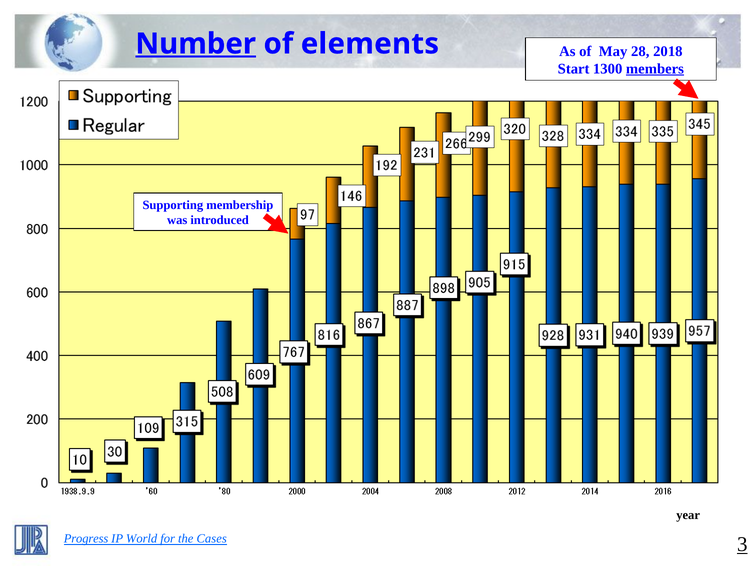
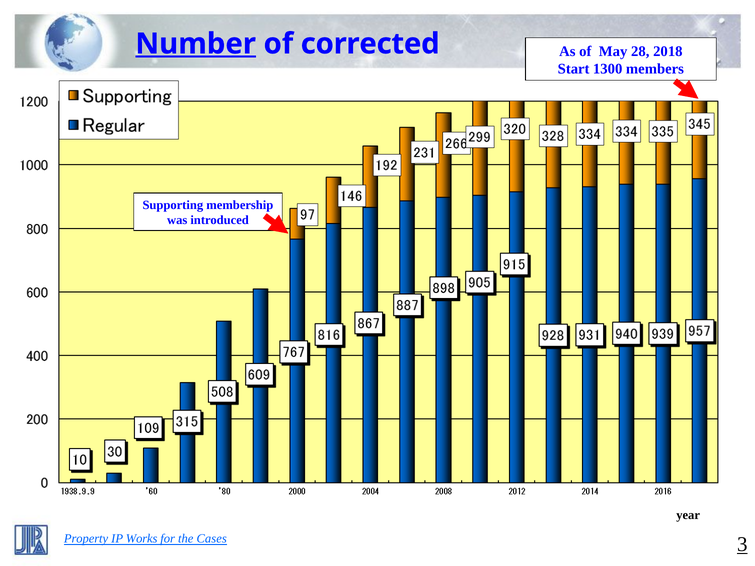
elements: elements -> corrected
members underline: present -> none
Progress: Progress -> Property
World: World -> Works
